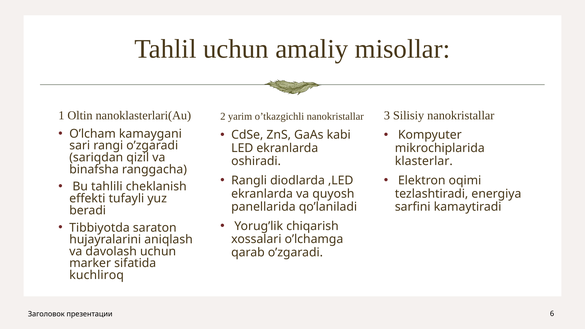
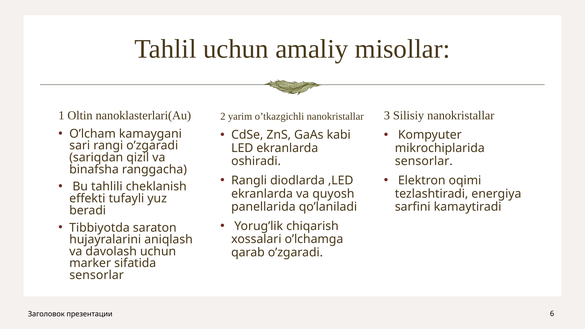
klasterlar at (424, 161): klasterlar -> sensorlar
kuchliroq at (97, 275): kuchliroq -> sensorlar
